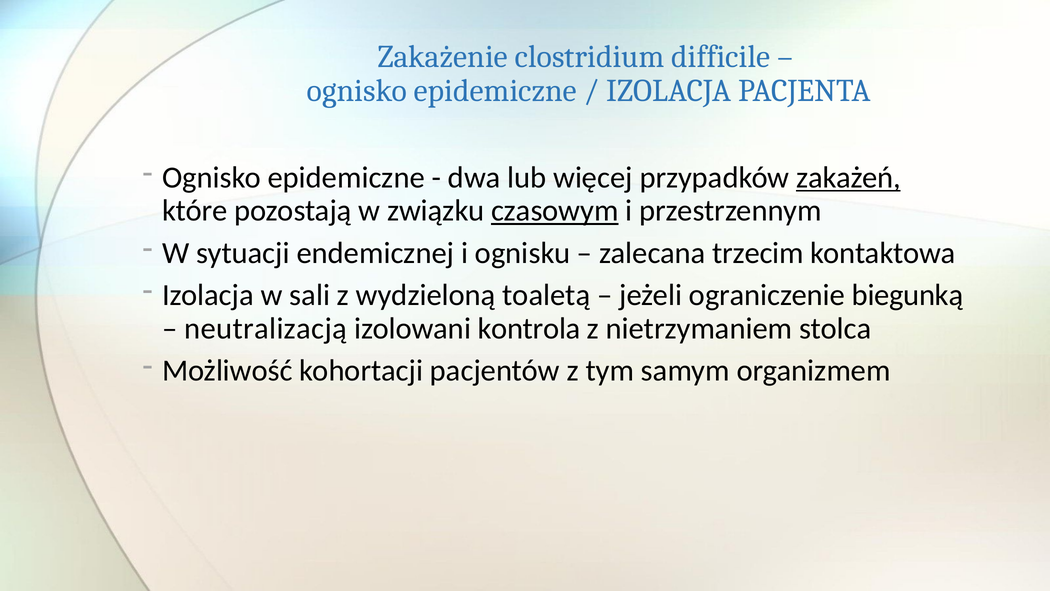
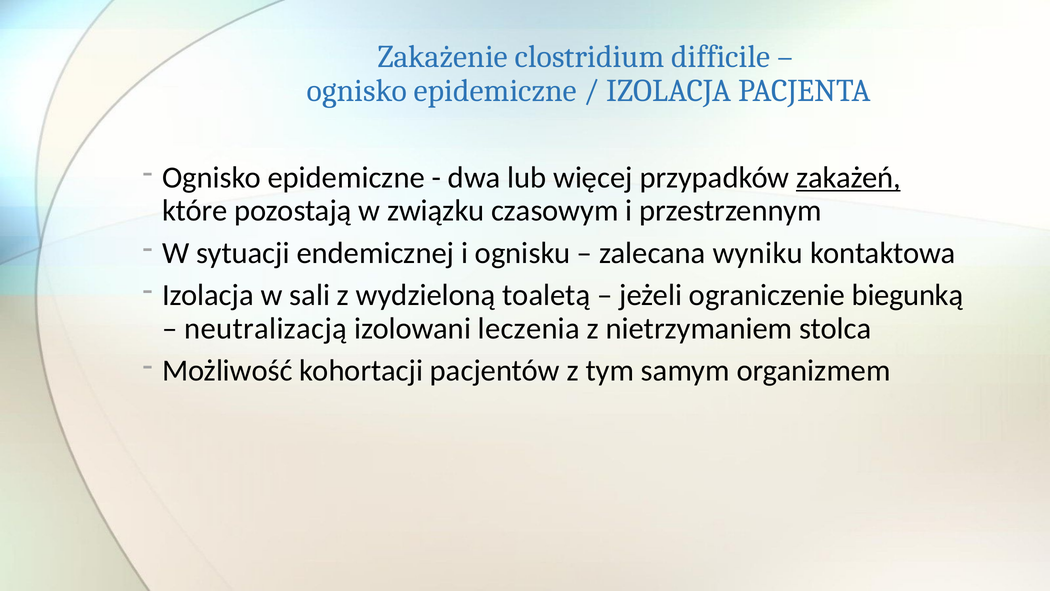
czasowym underline: present -> none
trzecim: trzecim -> wyniku
kontrola: kontrola -> leczenia
